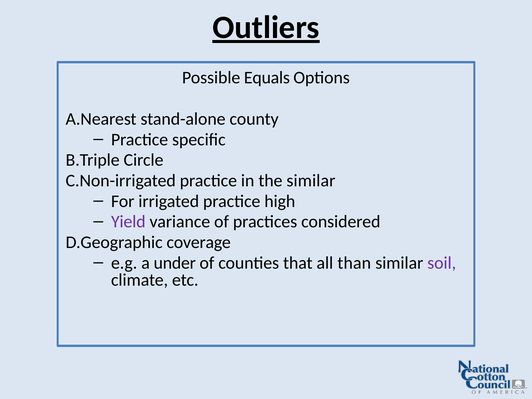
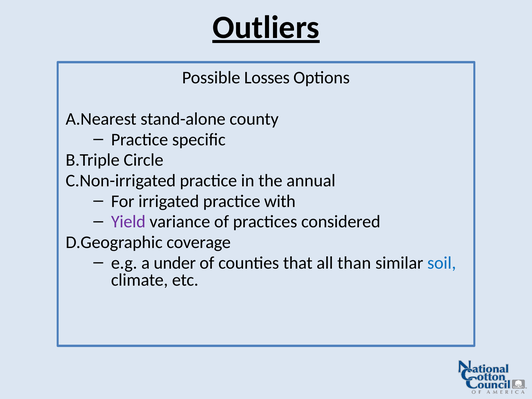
Equals: Equals -> Losses
the similar: similar -> annual
high: high -> with
soil colour: purple -> blue
